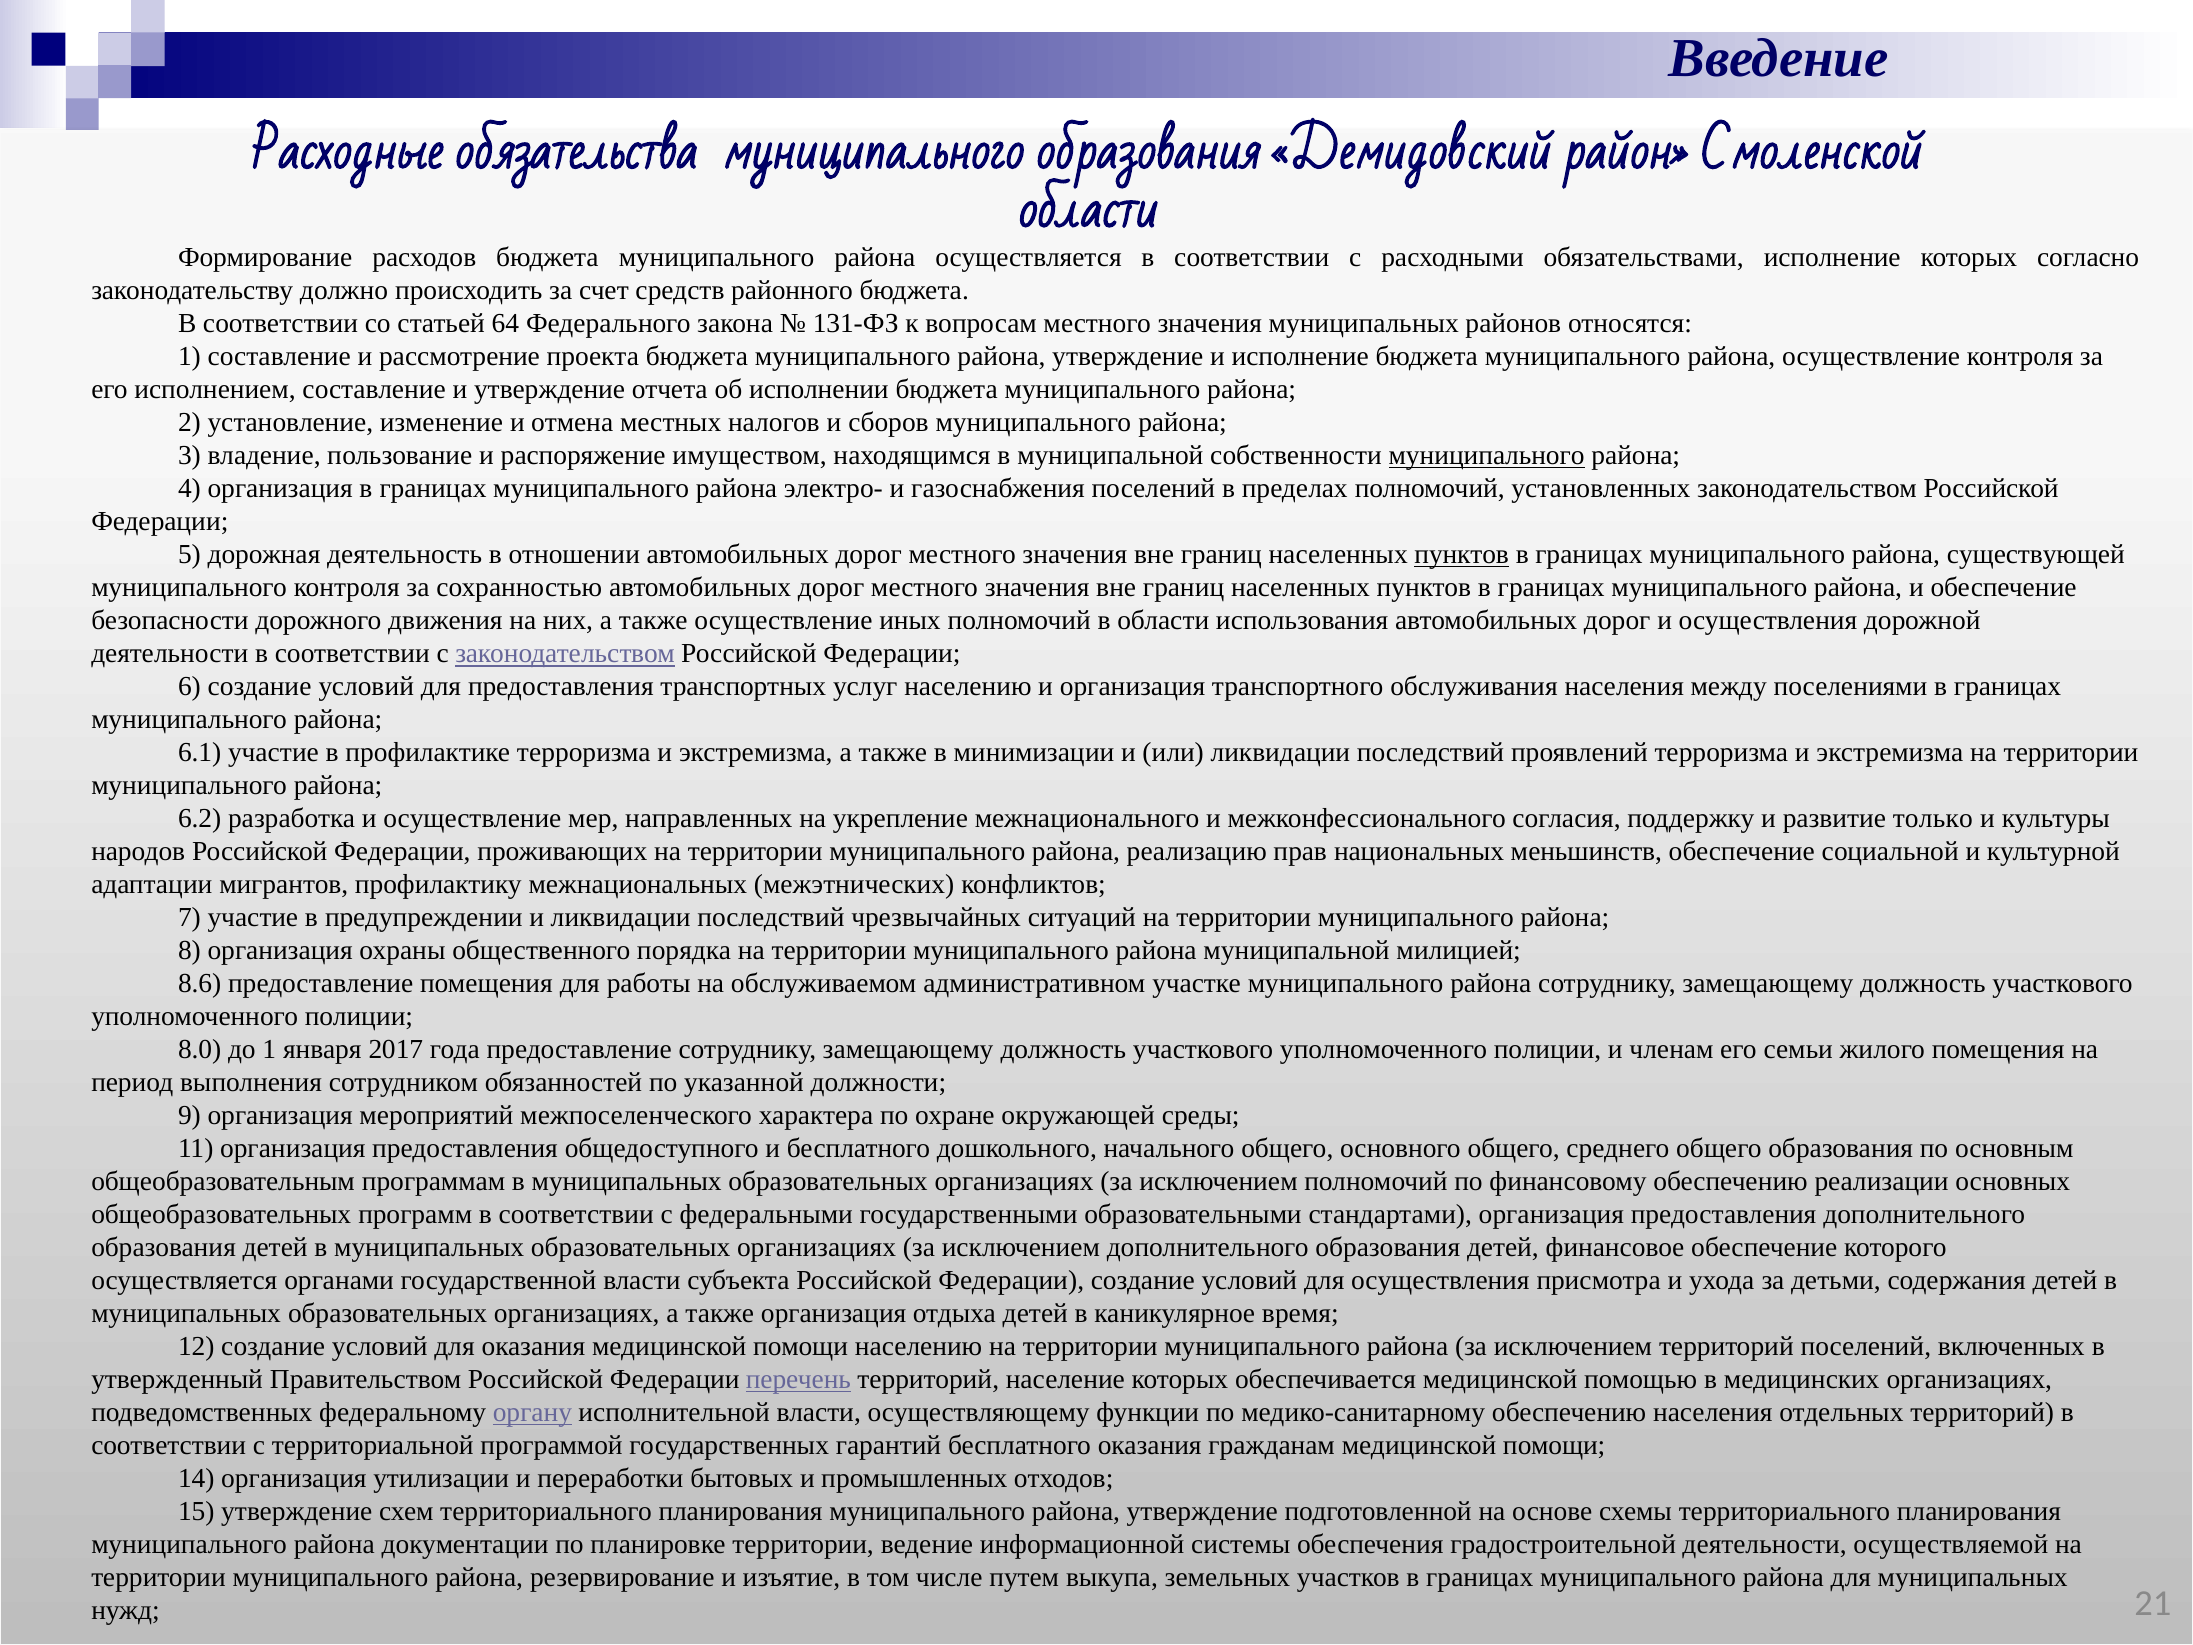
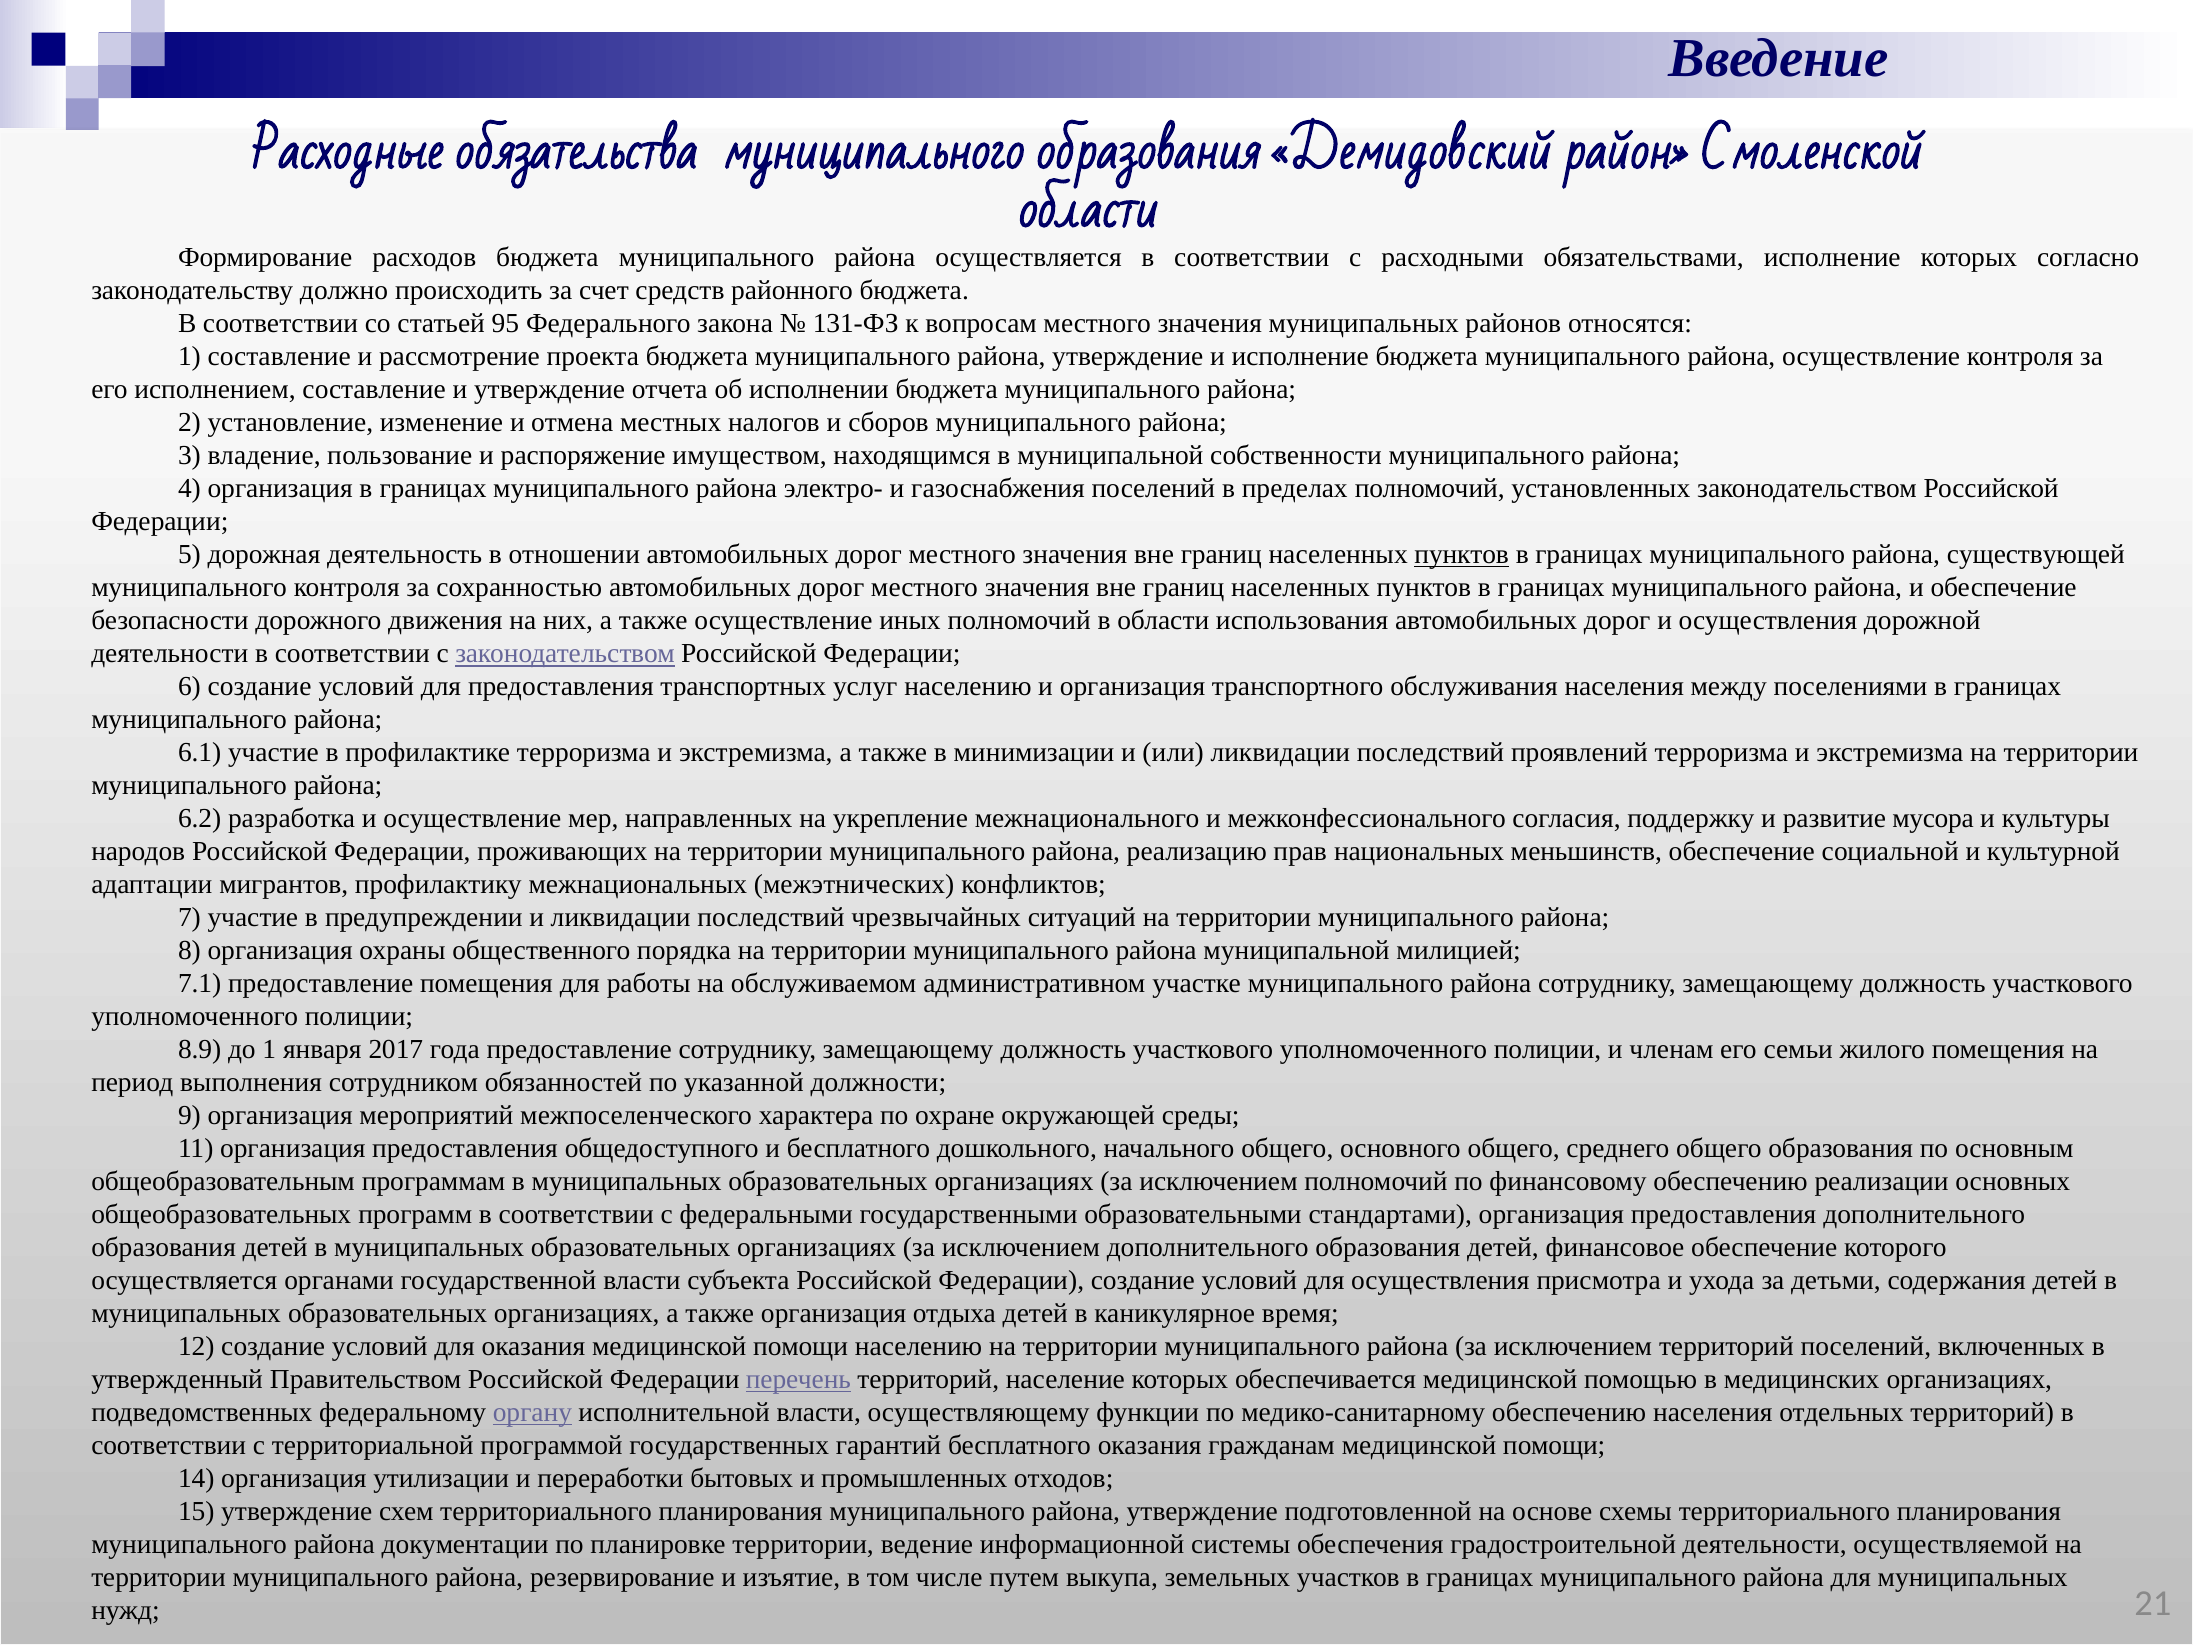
64: 64 -> 95
муниципального at (1487, 456) underline: present -> none
только: только -> мусора
8.6: 8.6 -> 7.1
8.0: 8.0 -> 8.9
